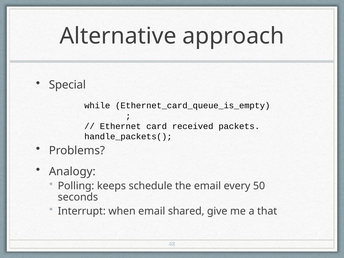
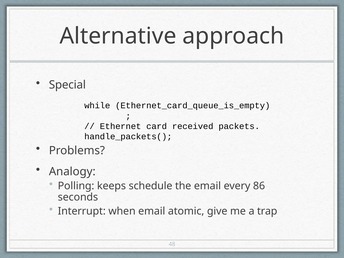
50: 50 -> 86
shared: shared -> atomic
that: that -> trap
